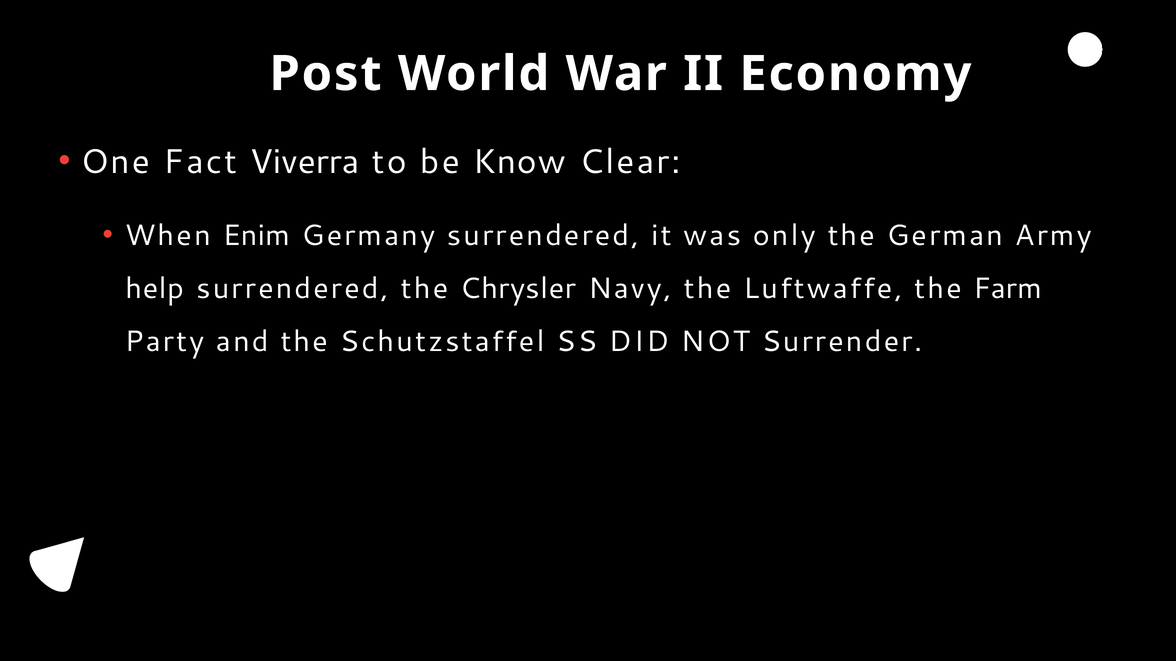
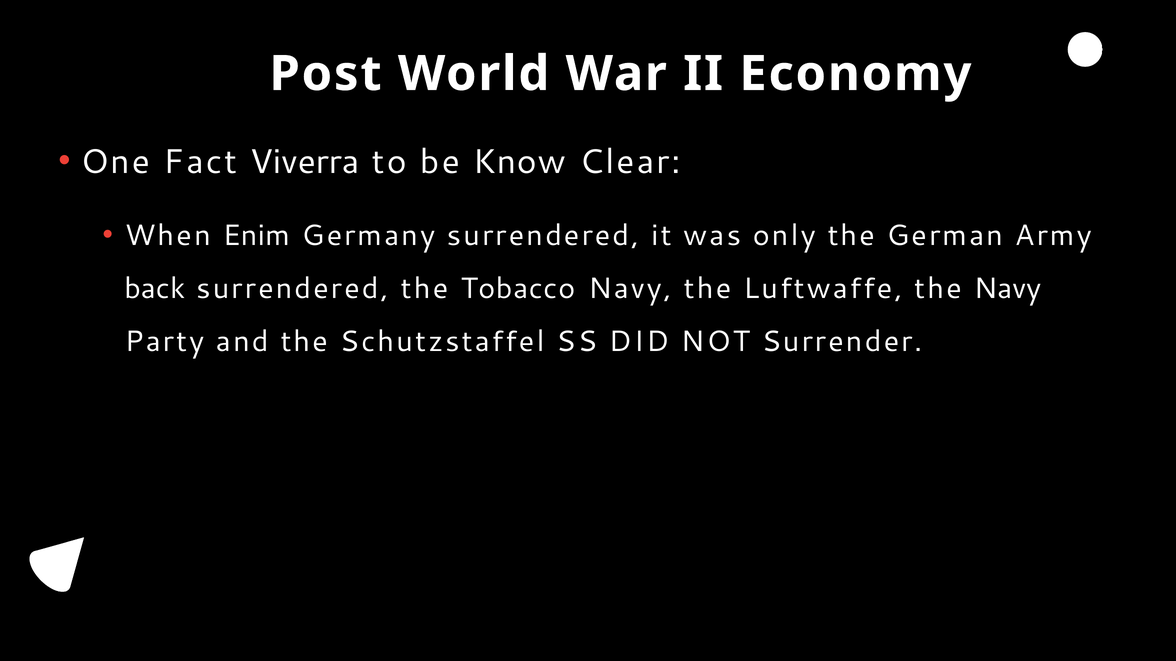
help: help -> back
Chrysler: Chrysler -> Tobacco
the Farm: Farm -> Navy
